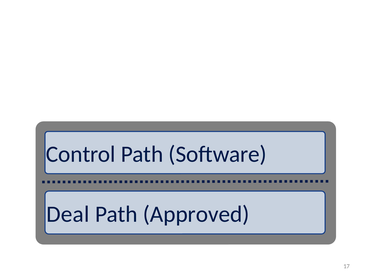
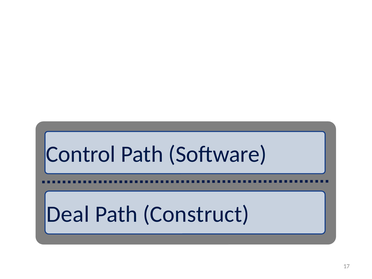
Approved: Approved -> Construct
